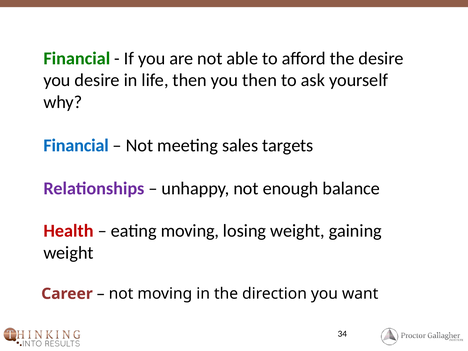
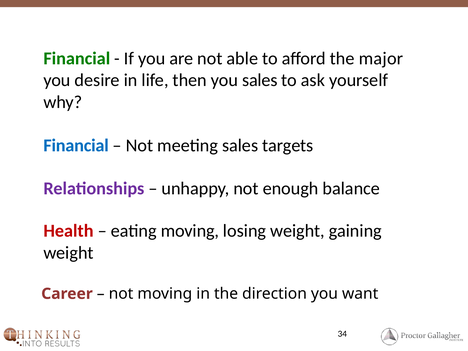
the desire: desire -> major
you then: then -> sales
